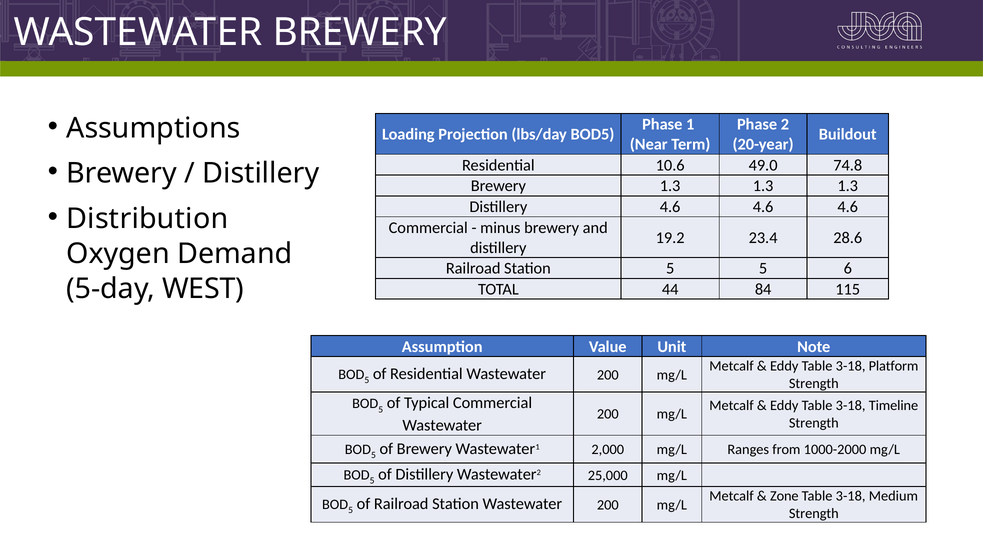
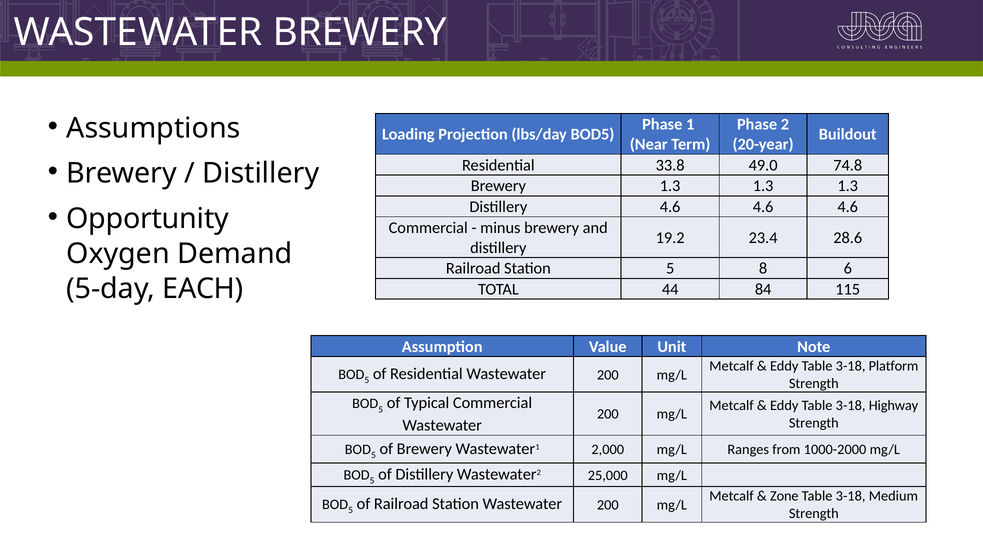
10.6: 10.6 -> 33.8
Distribution: Distribution -> Opportunity
5 5: 5 -> 8
WEST: WEST -> EACH
Timeline: Timeline -> Highway
